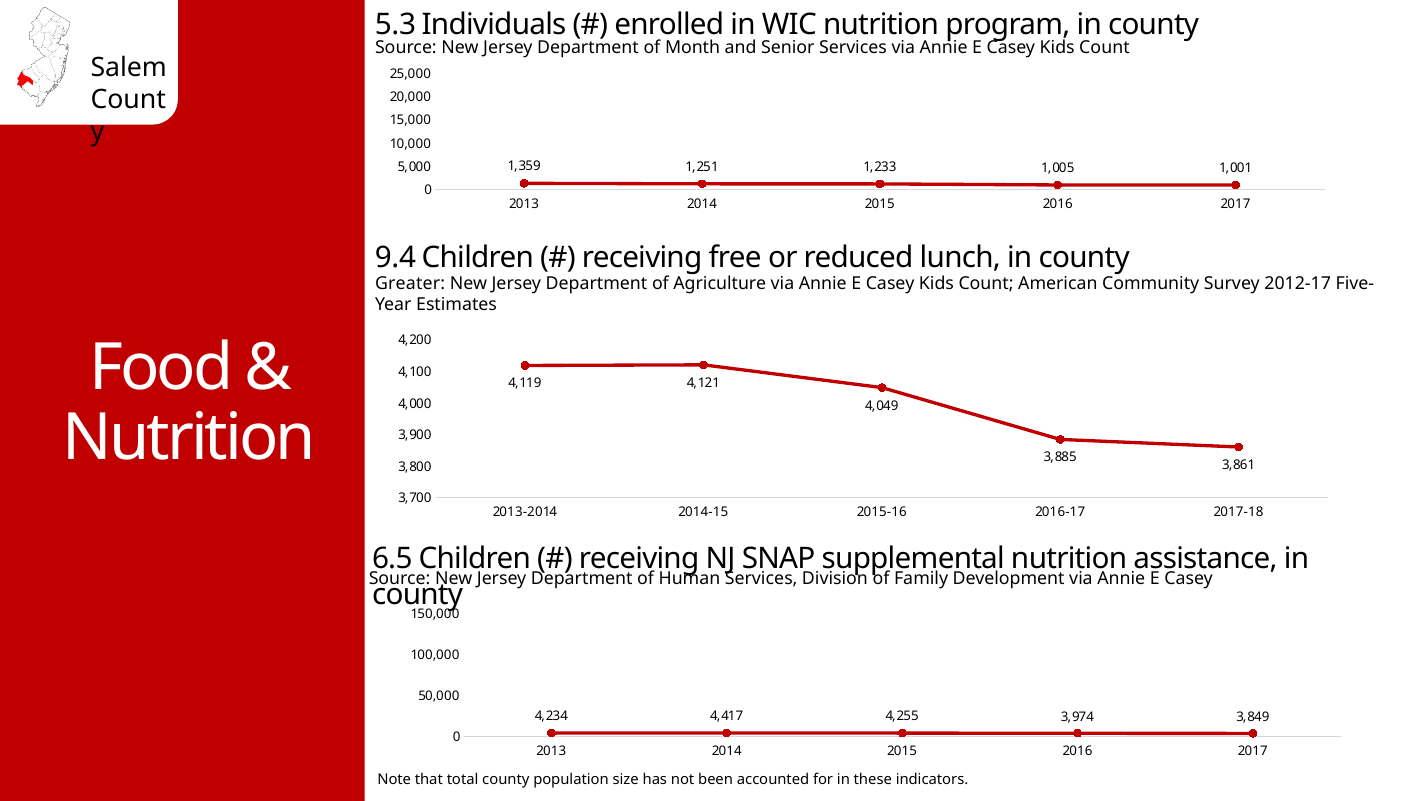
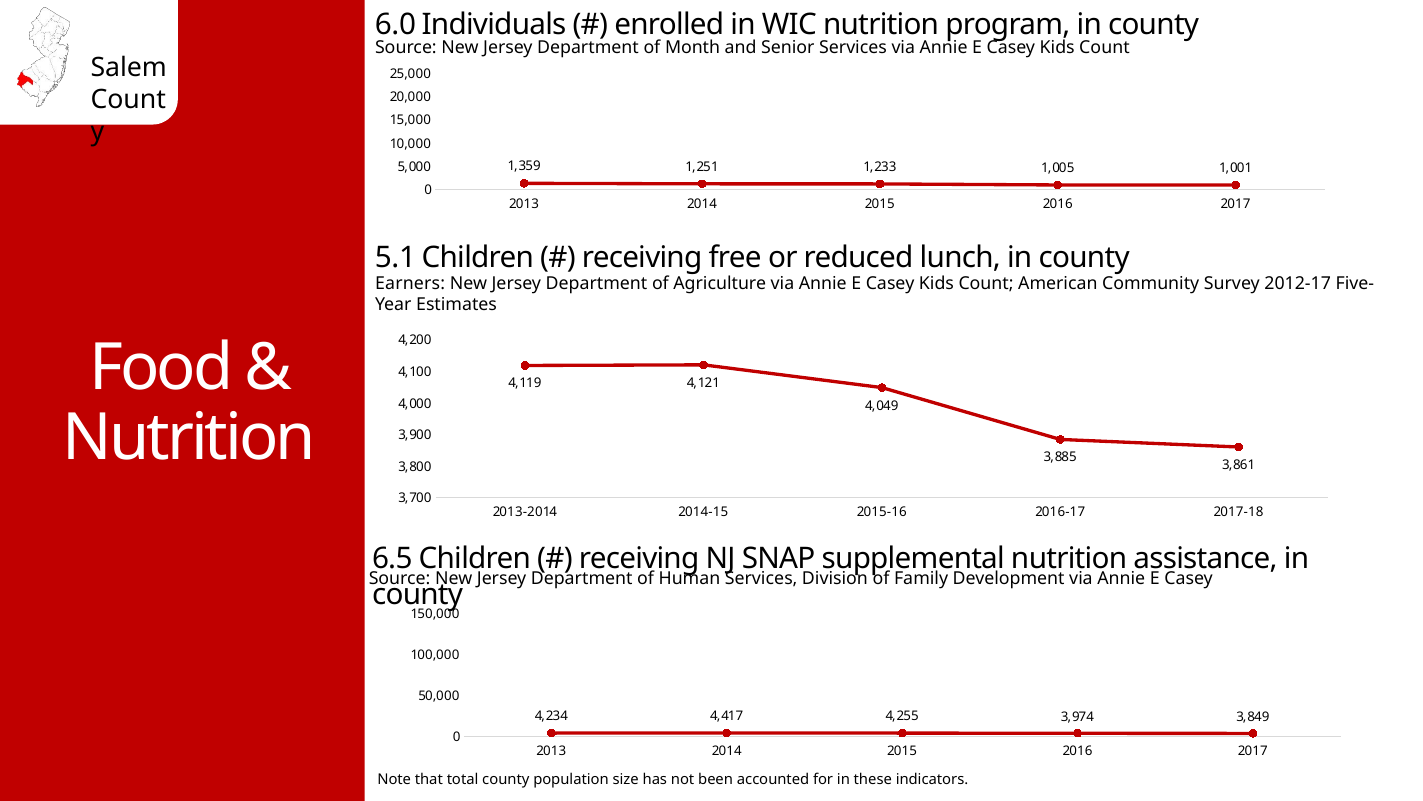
5.3: 5.3 -> 6.0
9.4: 9.4 -> 5.1
Greater: Greater -> Earners
